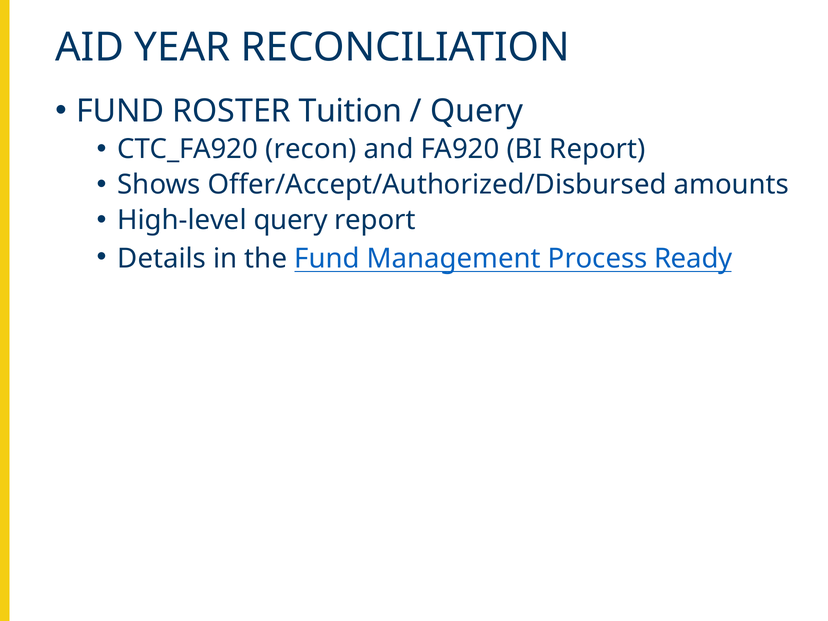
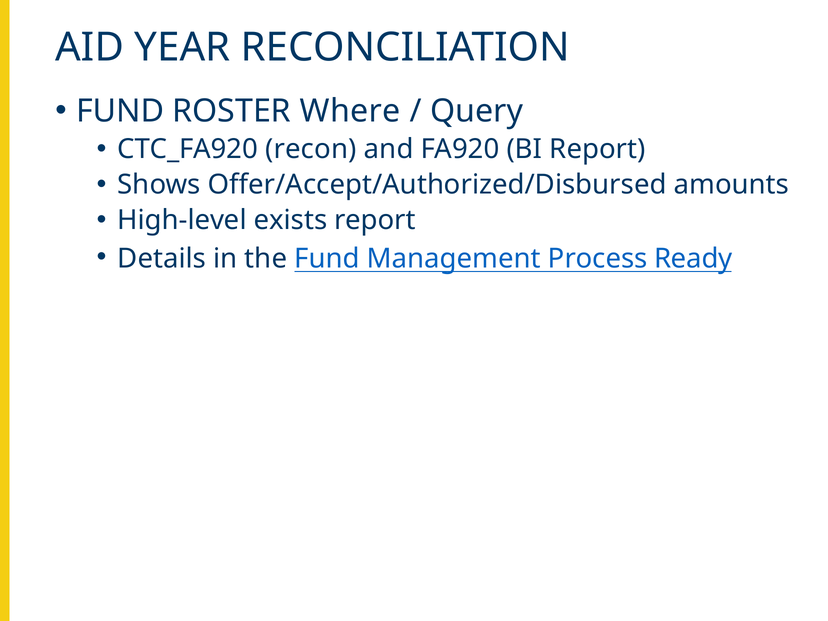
Tuition: Tuition -> Where
High-level query: query -> exists
